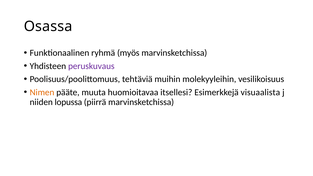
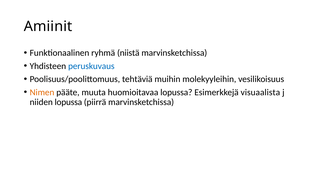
Osassa: Osassa -> Amiinit
myös: myös -> niistä
peruskuvaus colour: purple -> blue
huomioitavaa itsellesi: itsellesi -> lopussa
